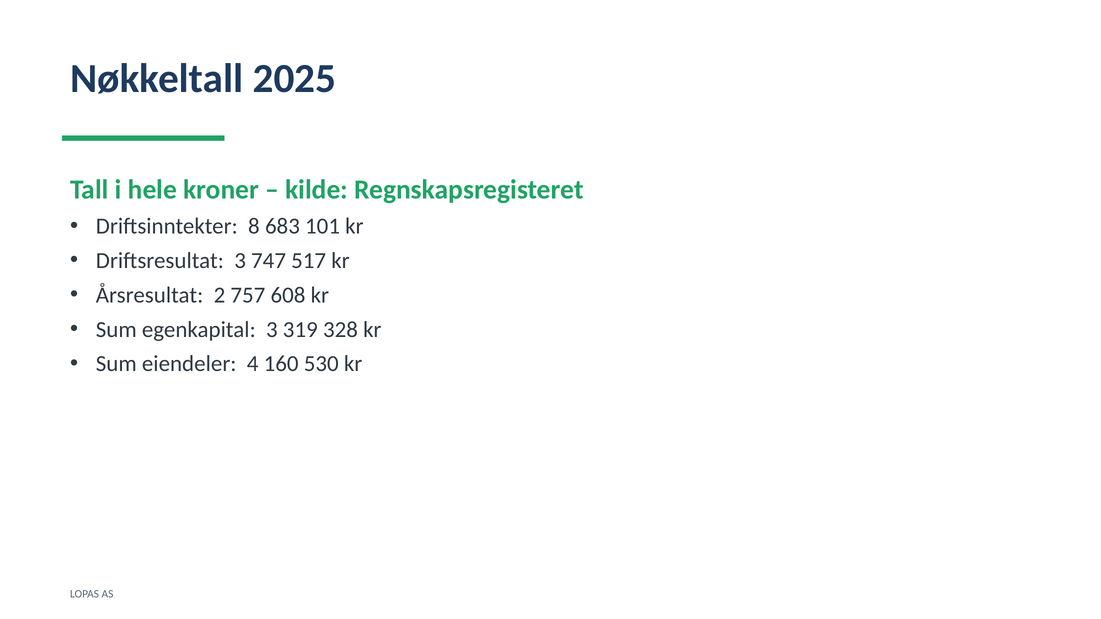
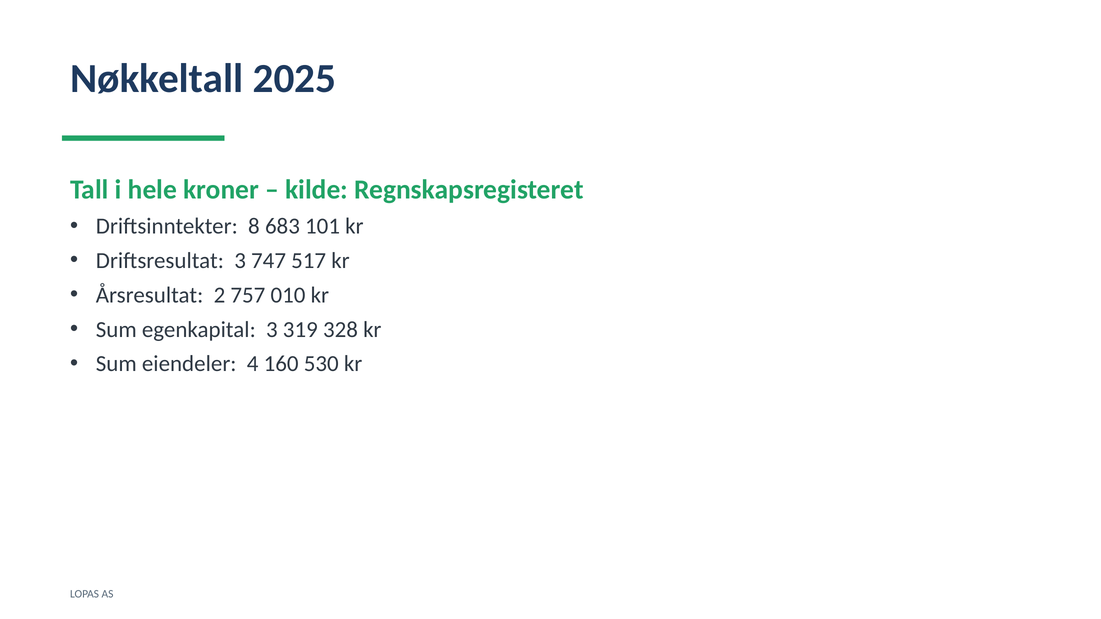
608: 608 -> 010
